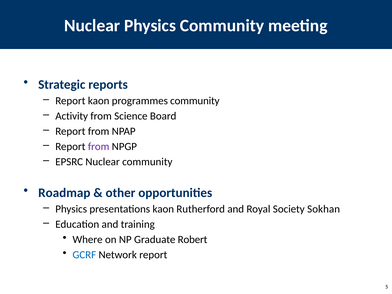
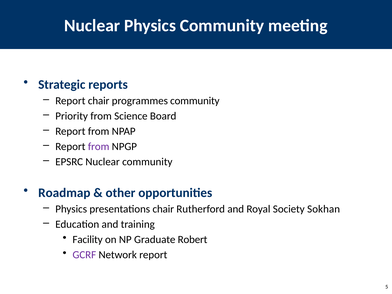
Report kaon: kaon -> chair
Activity: Activity -> Priority
presentations kaon: kaon -> chair
Where: Where -> Facility
GCRF colour: blue -> purple
